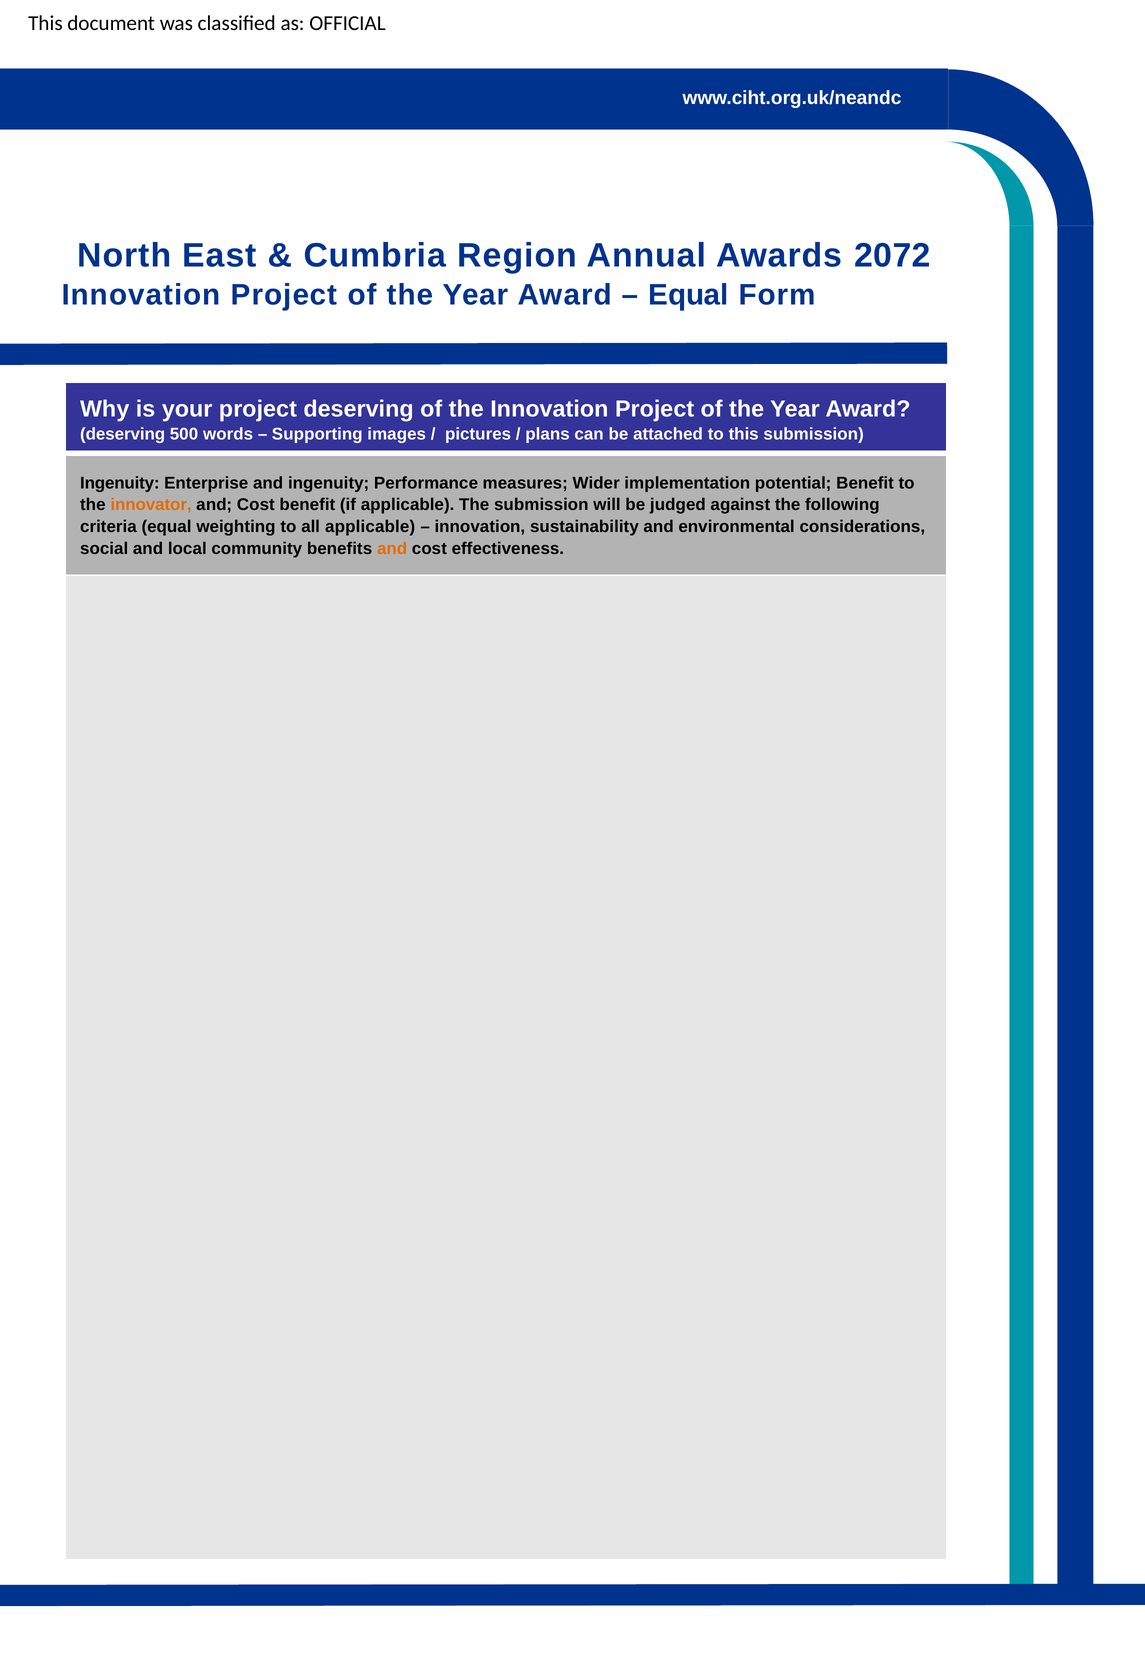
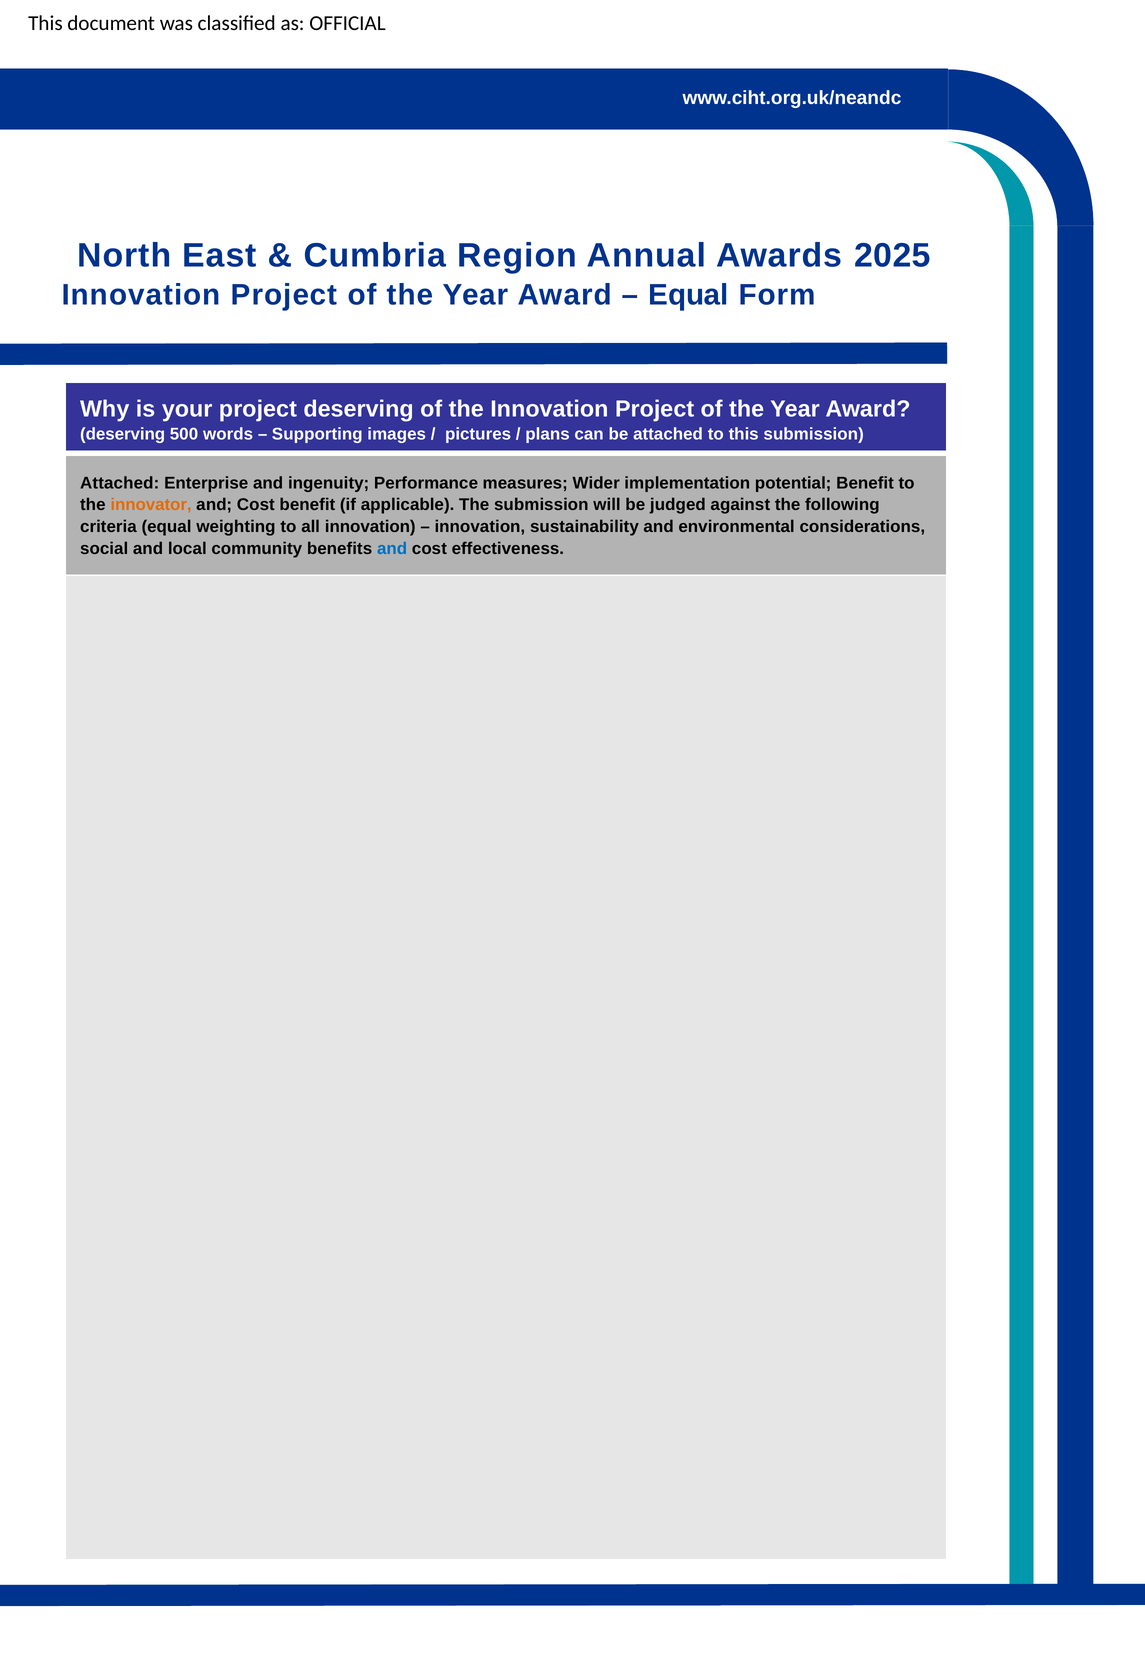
2072: 2072 -> 2025
Ingenuity at (120, 483): Ingenuity -> Attached
all applicable: applicable -> innovation
and at (392, 549) colour: orange -> blue
